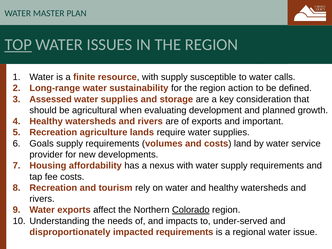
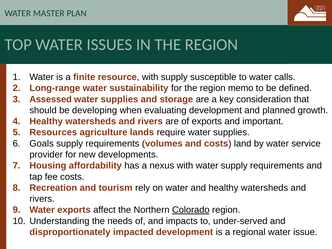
TOP underline: present -> none
action: action -> memo
agricultural: agricultural -> developing
Recreation at (53, 132): Recreation -> Resources
impacted requirements: requirements -> development
